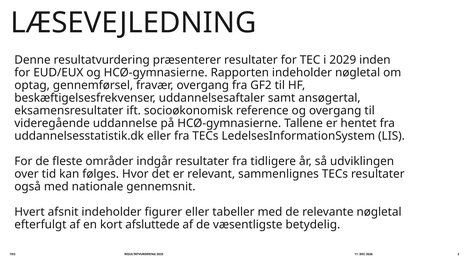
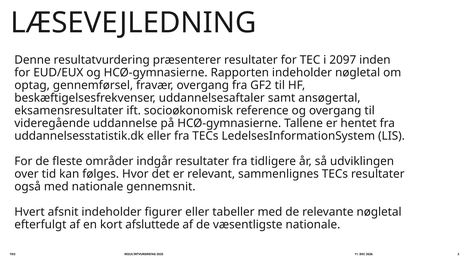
2029: 2029 -> 2097
væsentligste betydelig: betydelig -> nationale
